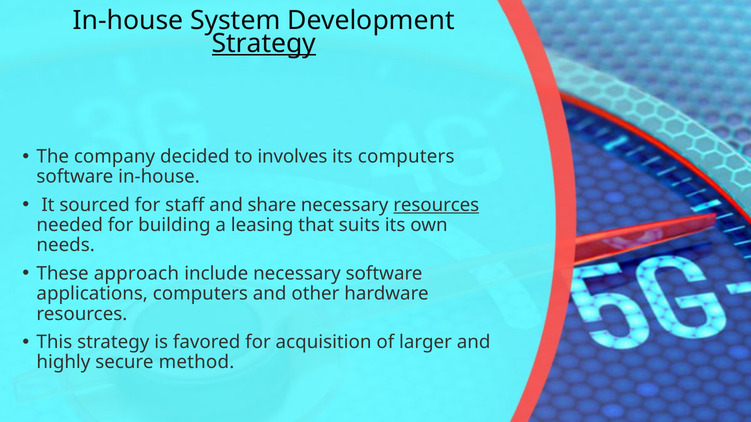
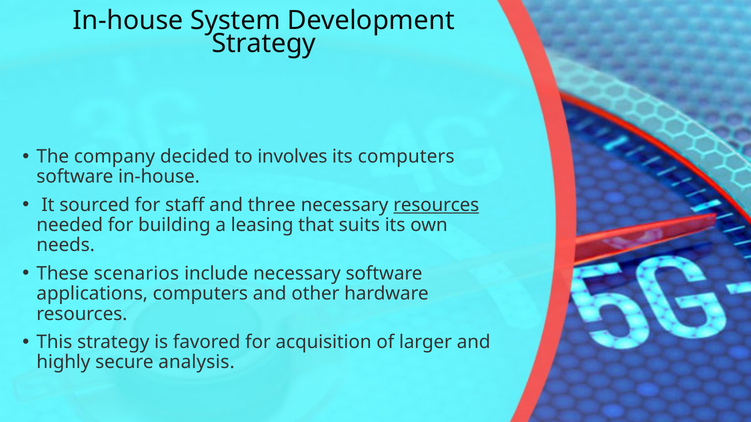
Strategy at (264, 43) underline: present -> none
share: share -> three
approach: approach -> scenarios
method: method -> analysis
